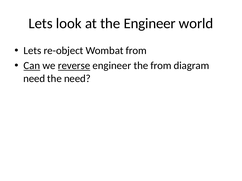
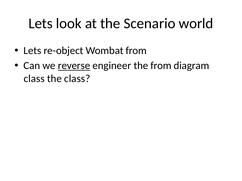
the Engineer: Engineer -> Scenario
Can underline: present -> none
need at (34, 79): need -> class
the need: need -> class
